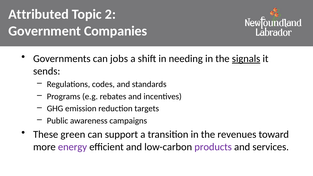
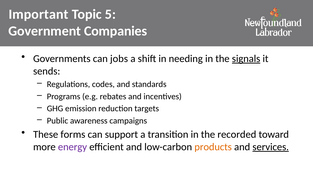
Attributed: Attributed -> Important
2: 2 -> 5
green: green -> forms
revenues: revenues -> recorded
products colour: purple -> orange
services underline: none -> present
